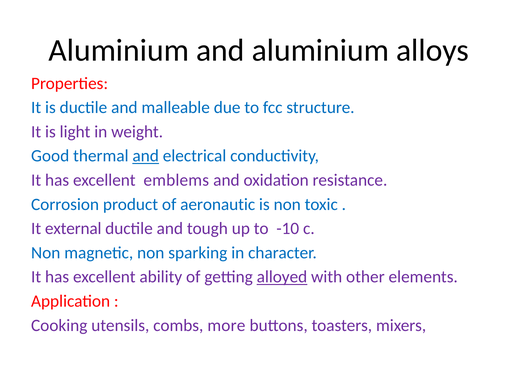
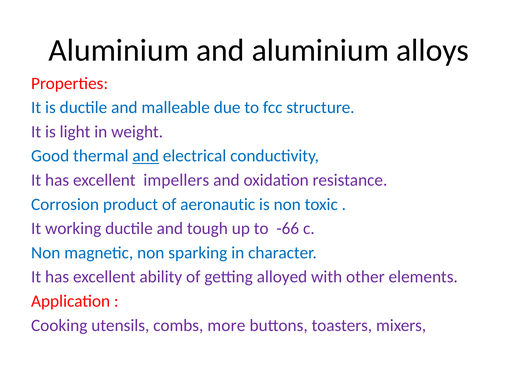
emblems: emblems -> impellers
external: external -> working
-10: -10 -> -66
alloyed underline: present -> none
